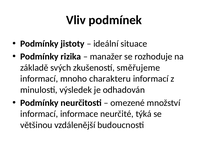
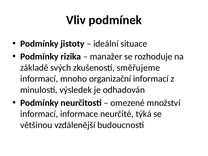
charakteru: charakteru -> organizační
